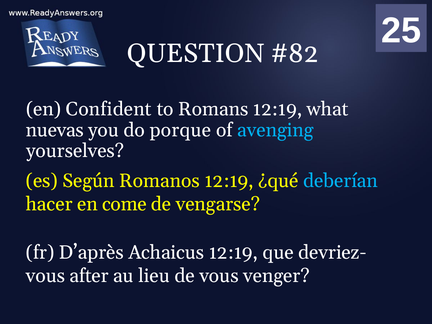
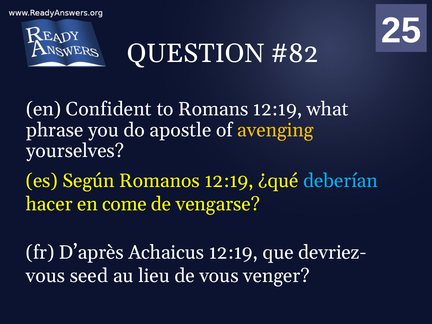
nuevas: nuevas -> phrase
porque: porque -> apostle
avenging colour: light blue -> yellow
after: after -> seed
